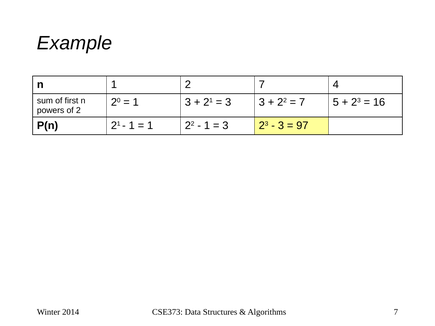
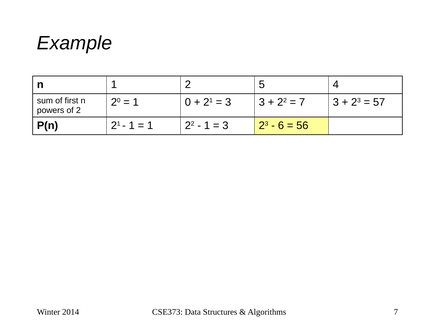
2 7: 7 -> 5
1 3: 3 -> 0
7 5: 5 -> 3
16: 16 -> 57
3 at (281, 126): 3 -> 6
97: 97 -> 56
